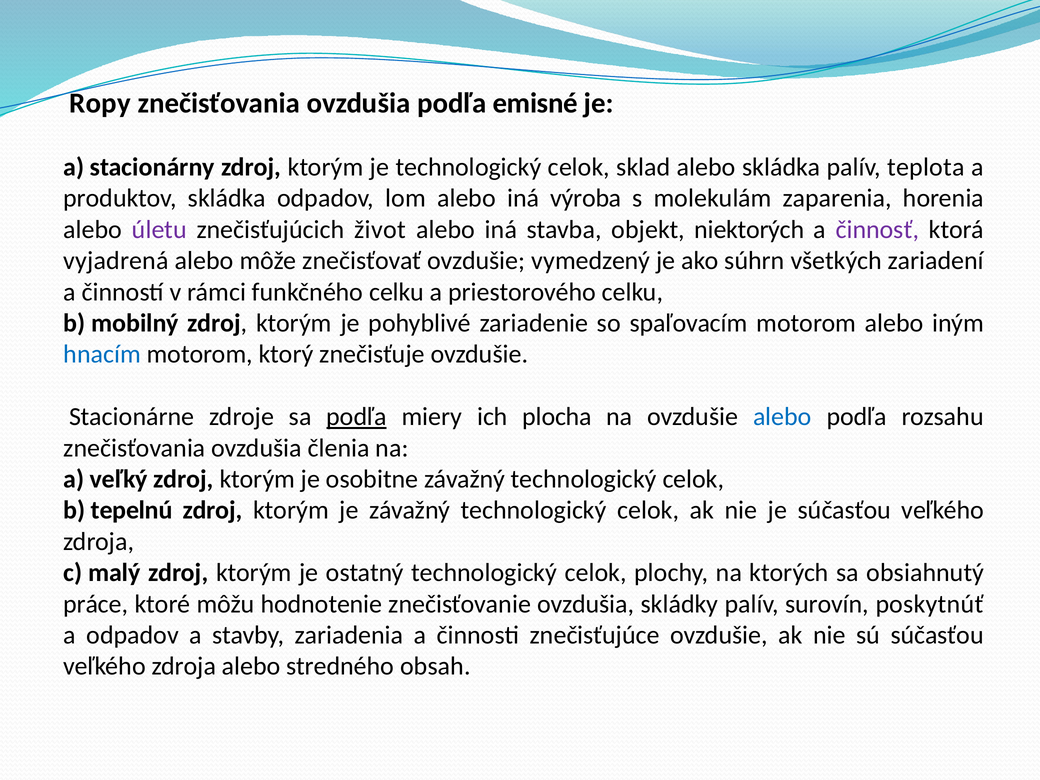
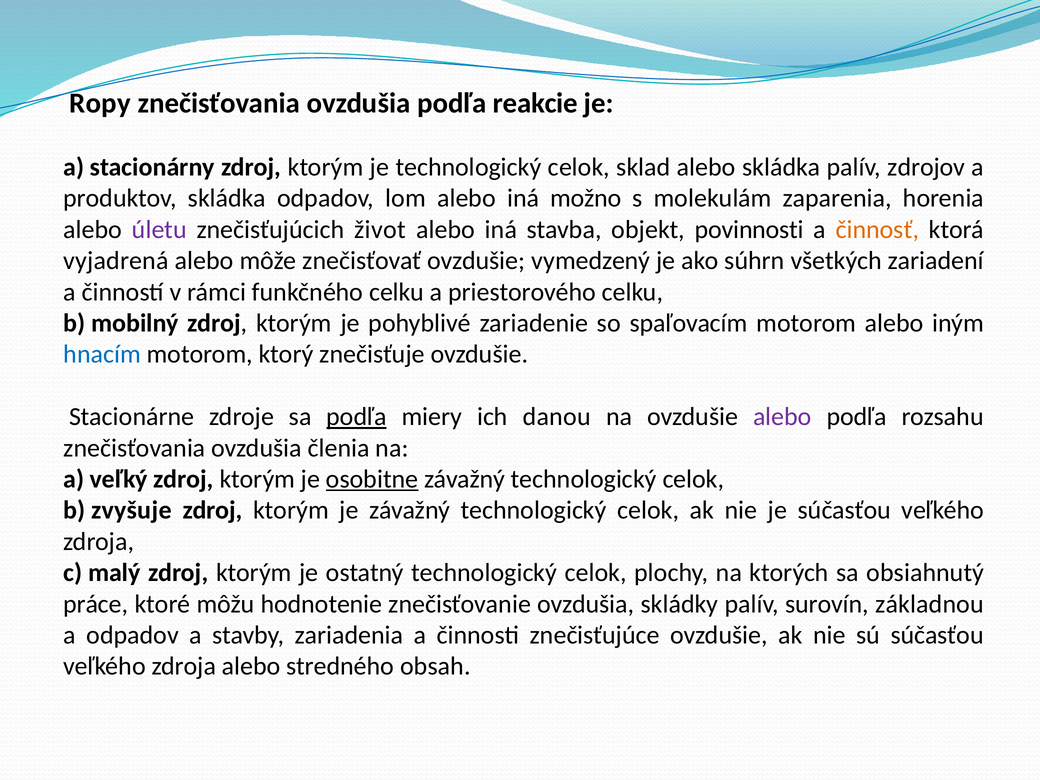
emisné: emisné -> reakcie
teplota: teplota -> zdrojov
výroba: výroba -> možno
niektorých: niektorých -> povinnosti
činnosť colour: purple -> orange
plocha: plocha -> danou
alebo at (782, 417) colour: blue -> purple
osobitne underline: none -> present
tepelnú: tepelnú -> zvyšuje
poskytnúť: poskytnúť -> základnou
